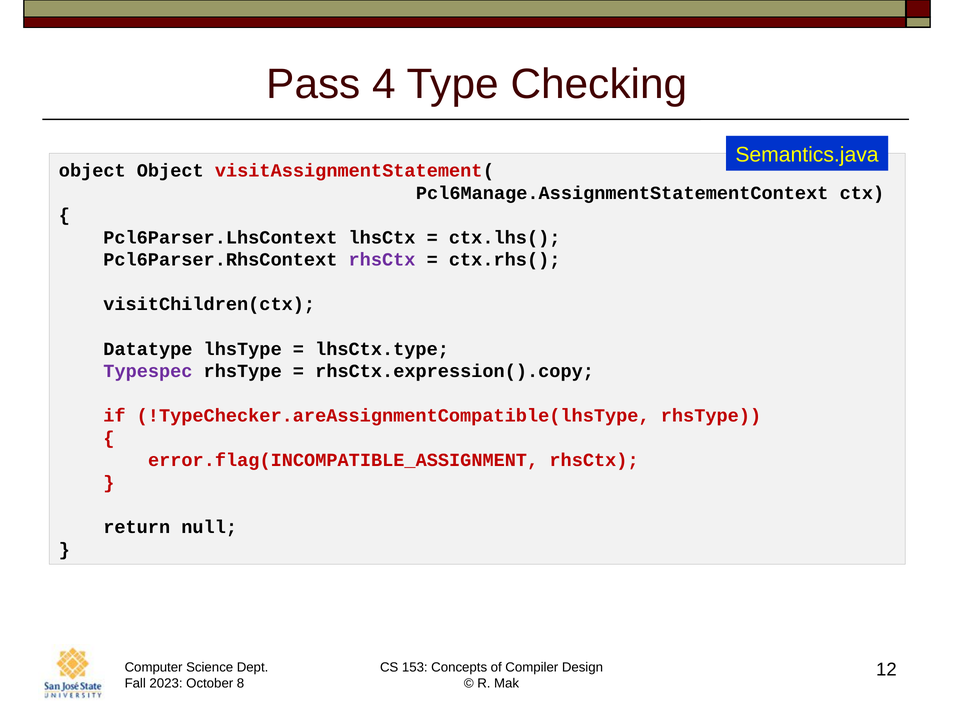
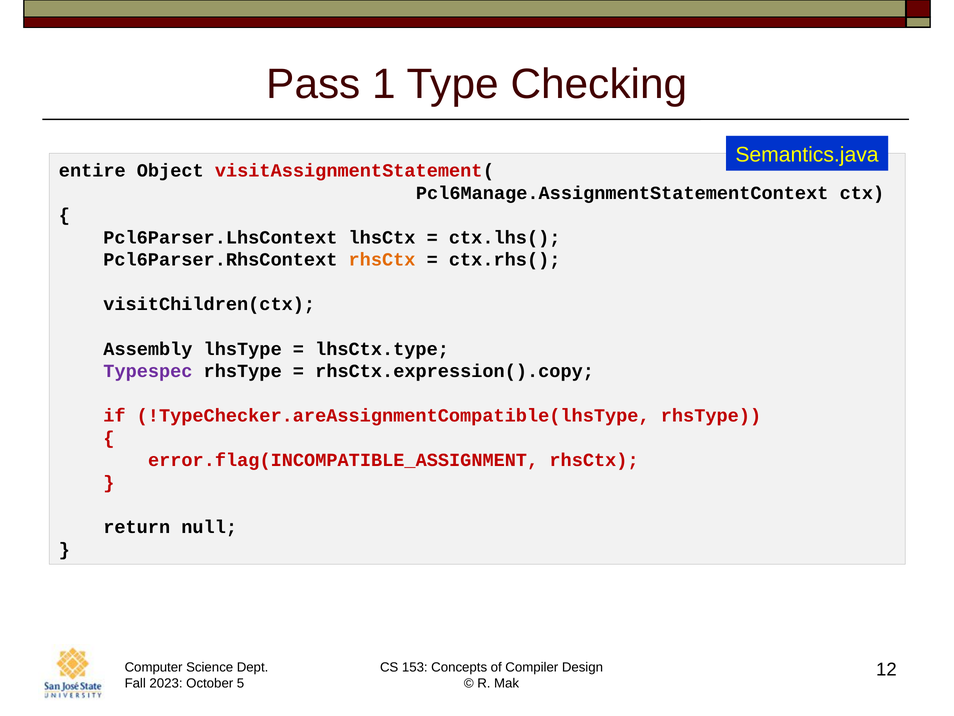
4: 4 -> 1
object at (92, 170): object -> entire
rhsCtx at (382, 260) colour: purple -> orange
Datatype: Datatype -> Assembly
8: 8 -> 5
